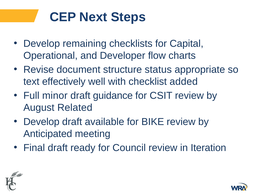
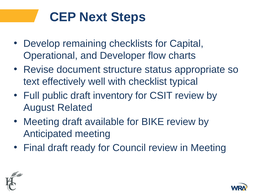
added: added -> typical
minor: minor -> public
guidance: guidance -> inventory
Develop at (41, 122): Develop -> Meeting
in Iteration: Iteration -> Meeting
